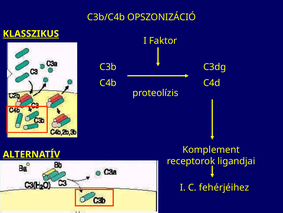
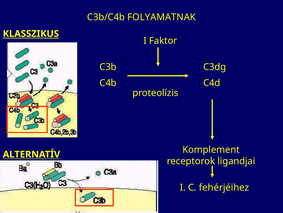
OPSZONIZÁCIÓ: OPSZONIZÁCIÓ -> FOLYAMATNAK
